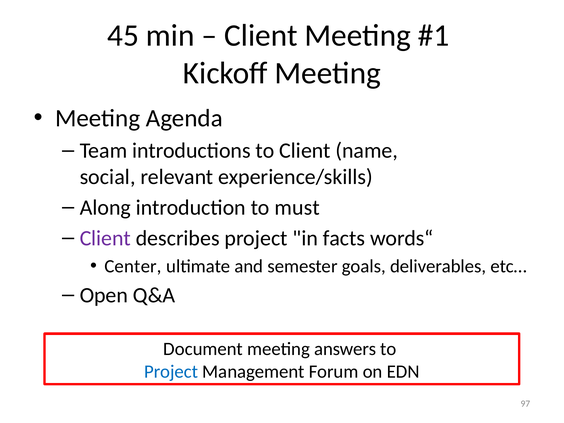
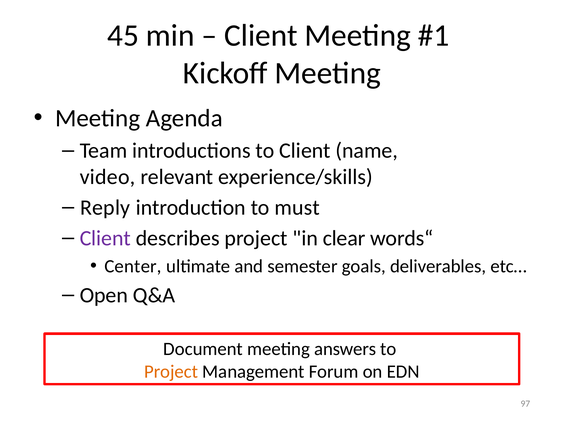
social: social -> video
Along: Along -> Reply
facts: facts -> clear
Project at (171, 372) colour: blue -> orange
